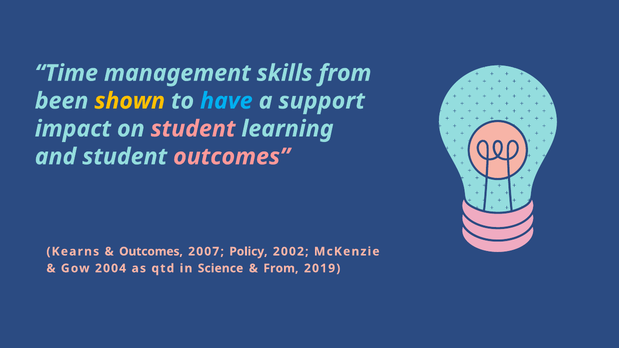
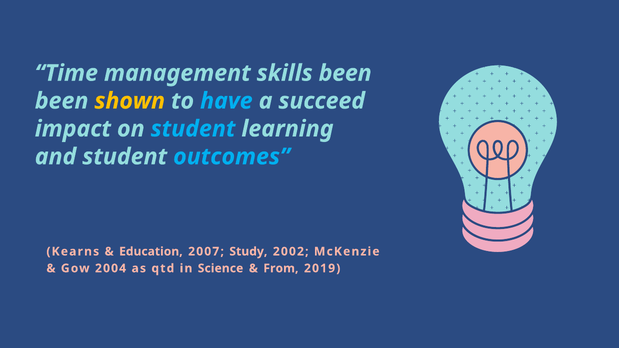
skills from: from -> been
support: support -> succeed
student at (193, 129) colour: pink -> light blue
outcomes at (232, 157) colour: pink -> light blue
Outcomes at (151, 252): Outcomes -> Education
Policy: Policy -> Study
